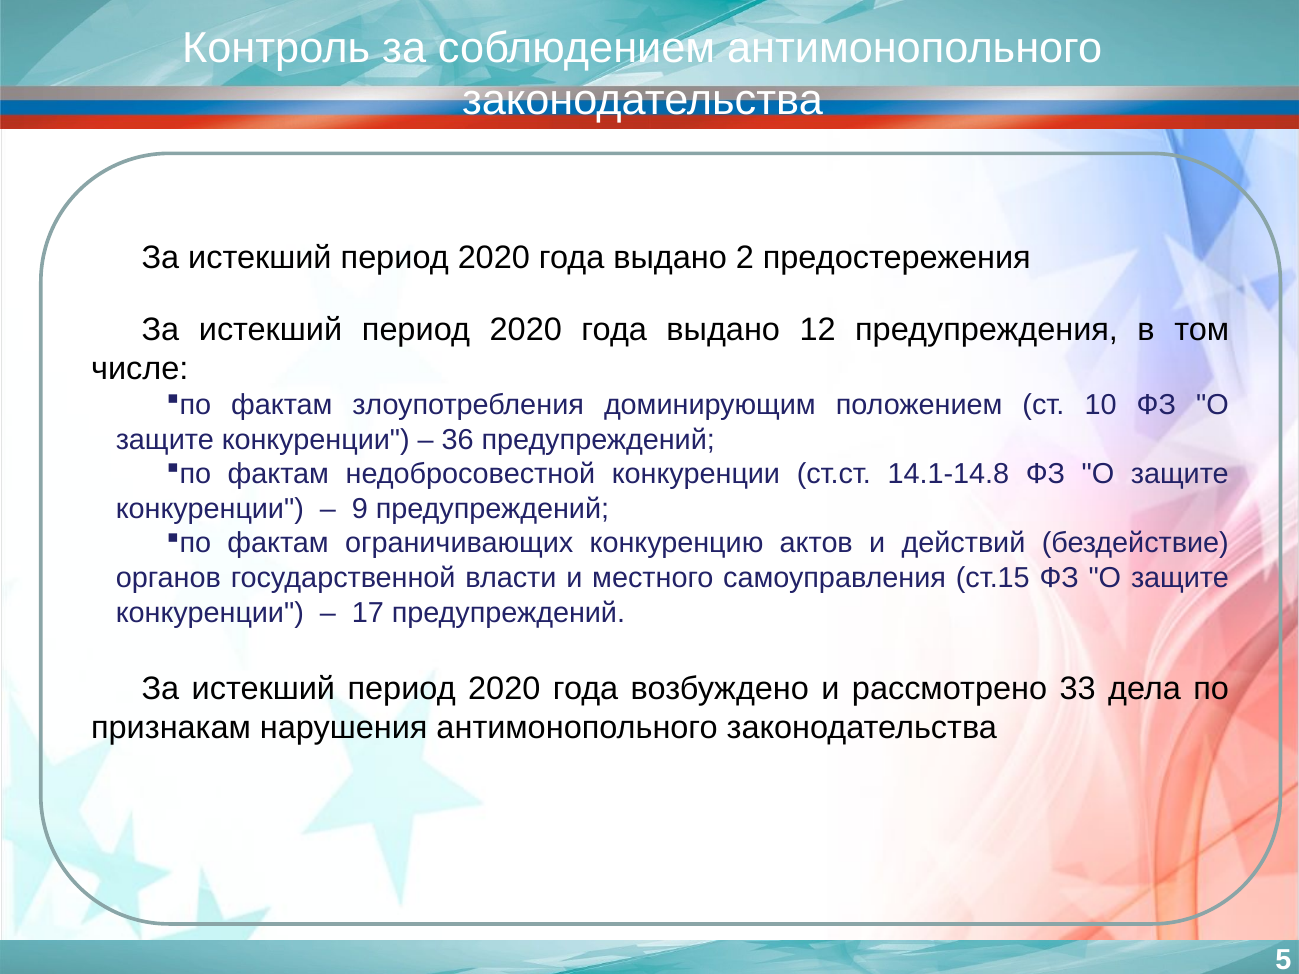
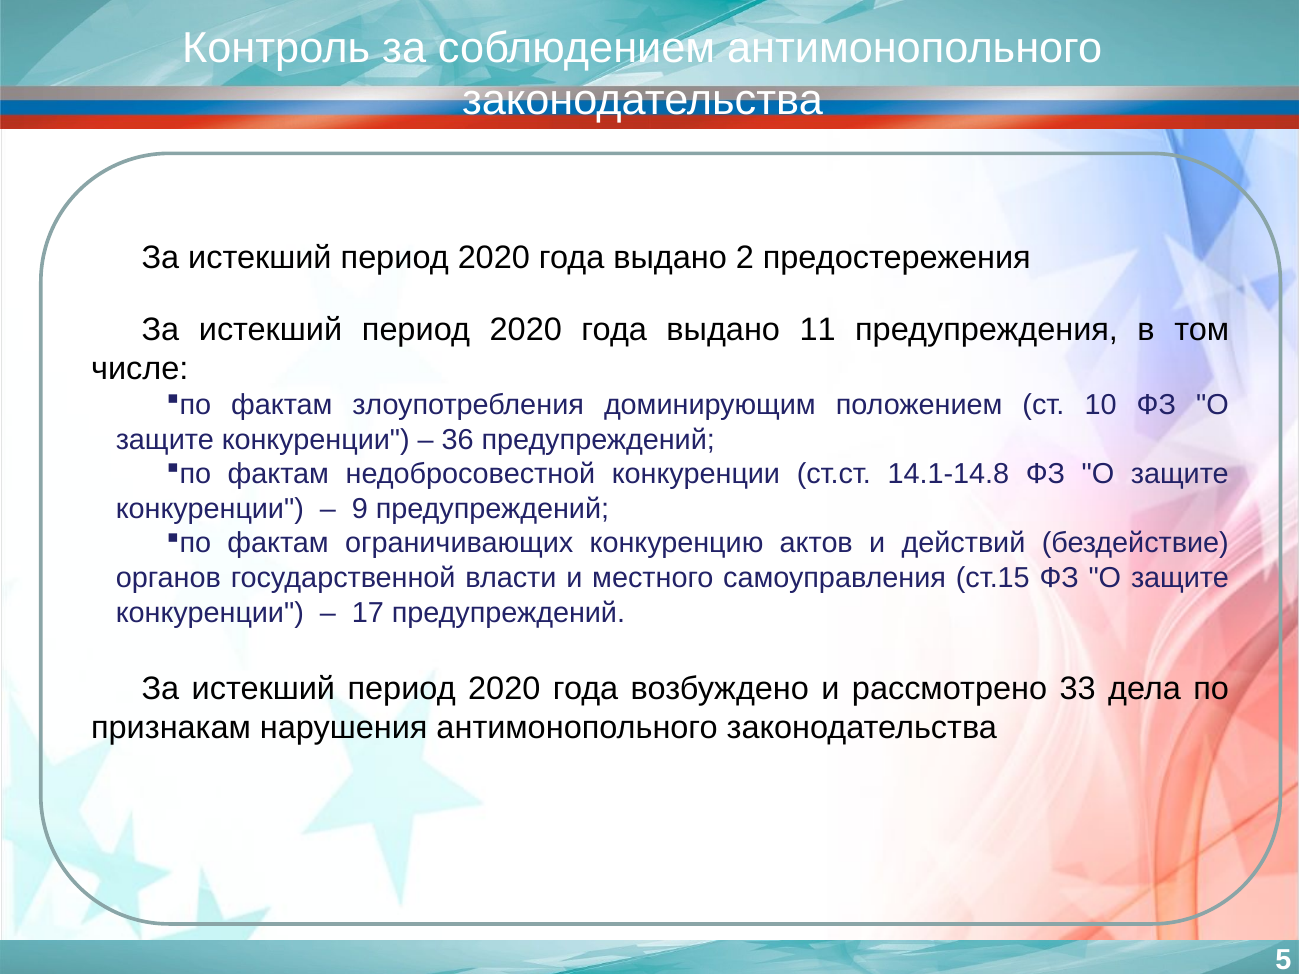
12: 12 -> 11
